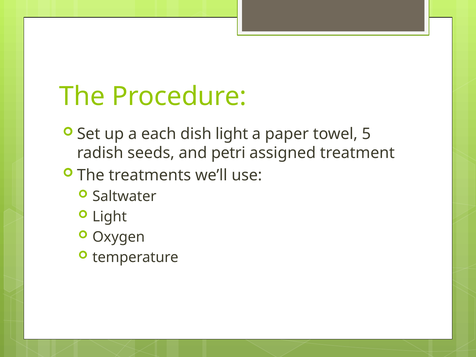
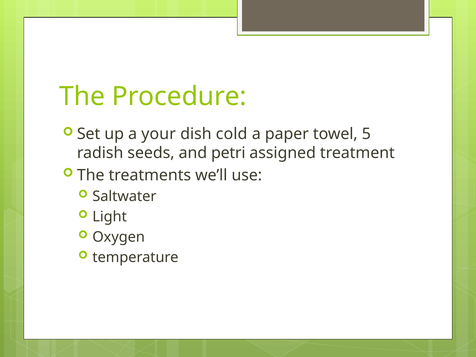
each: each -> your
dish light: light -> cold
